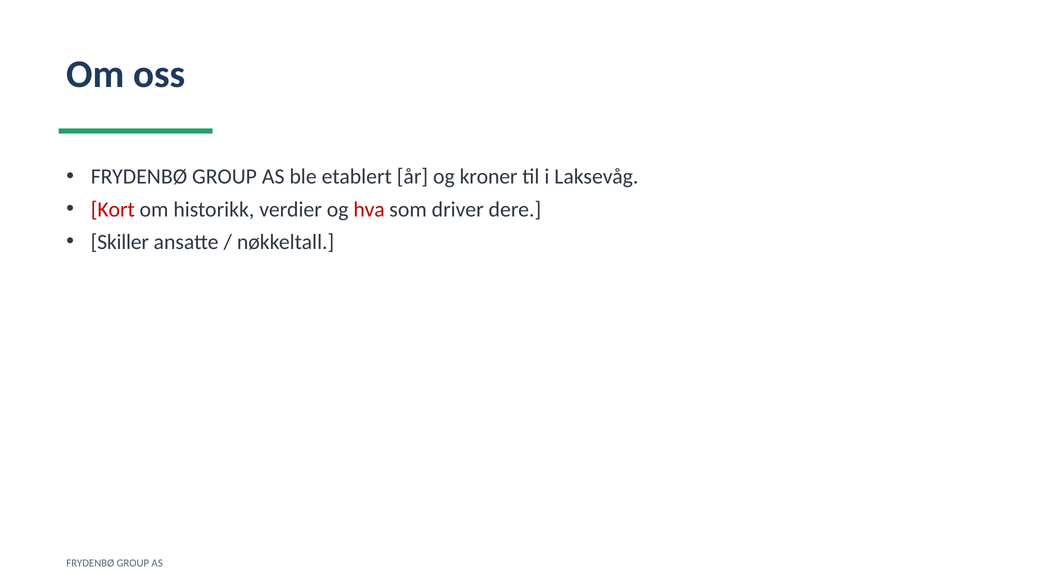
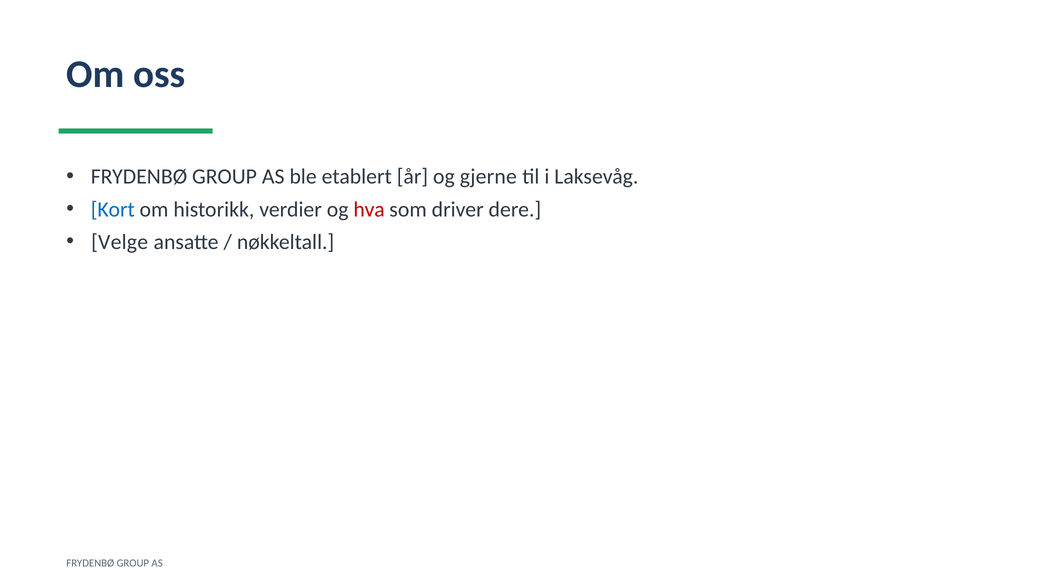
kroner: kroner -> gjerne
Kort colour: red -> blue
Skiller: Skiller -> Velge
